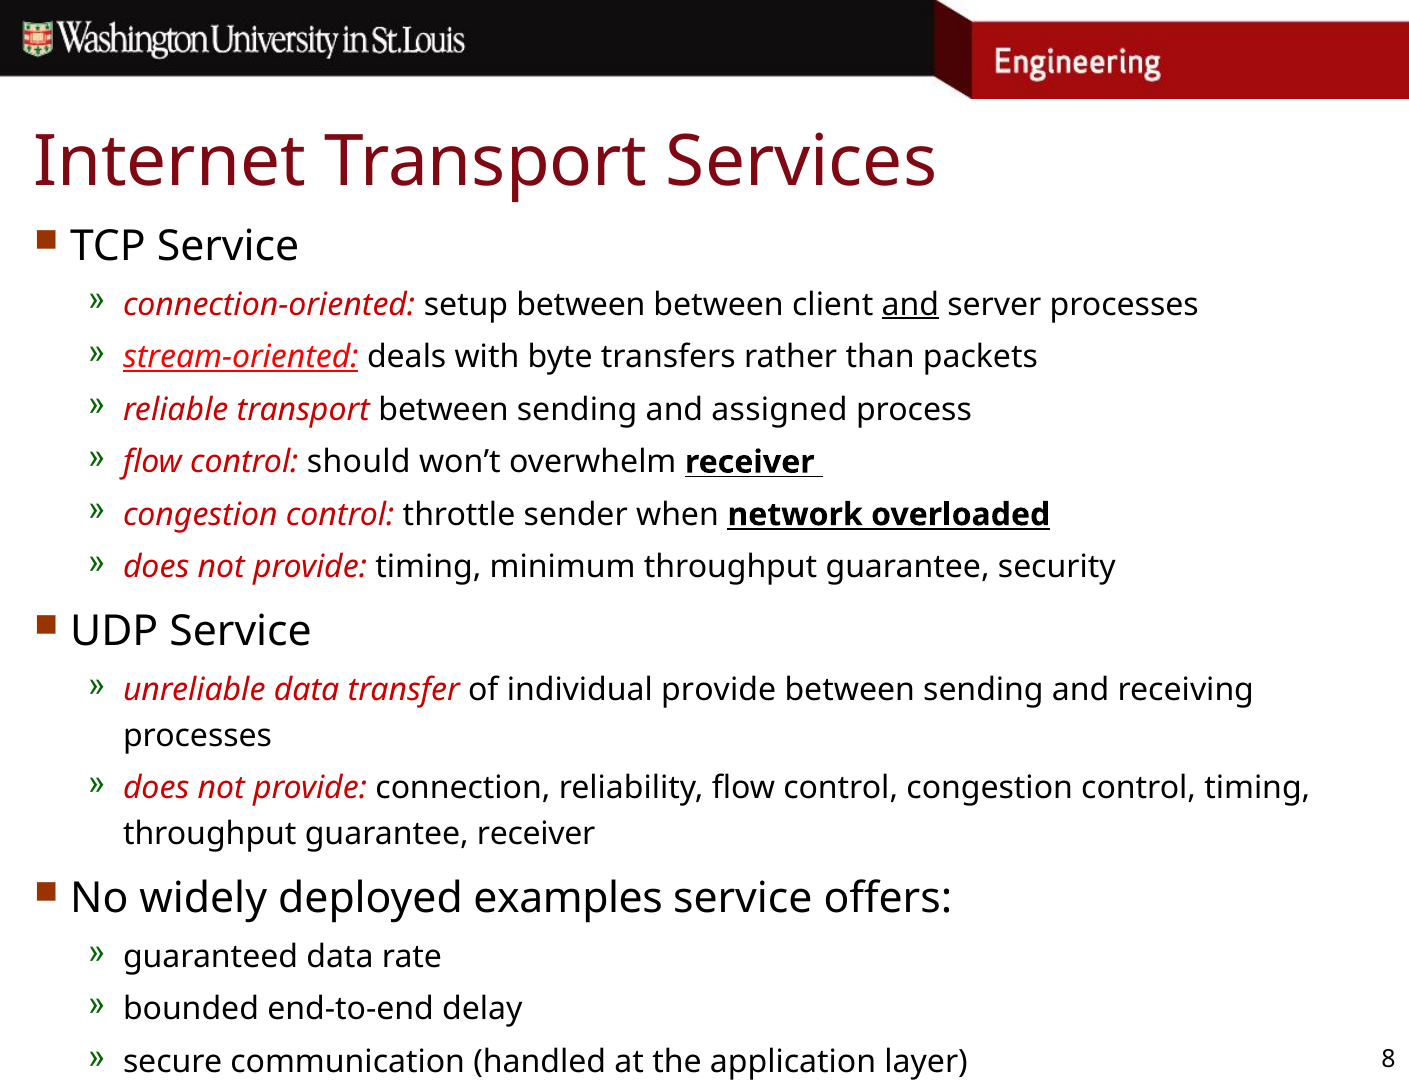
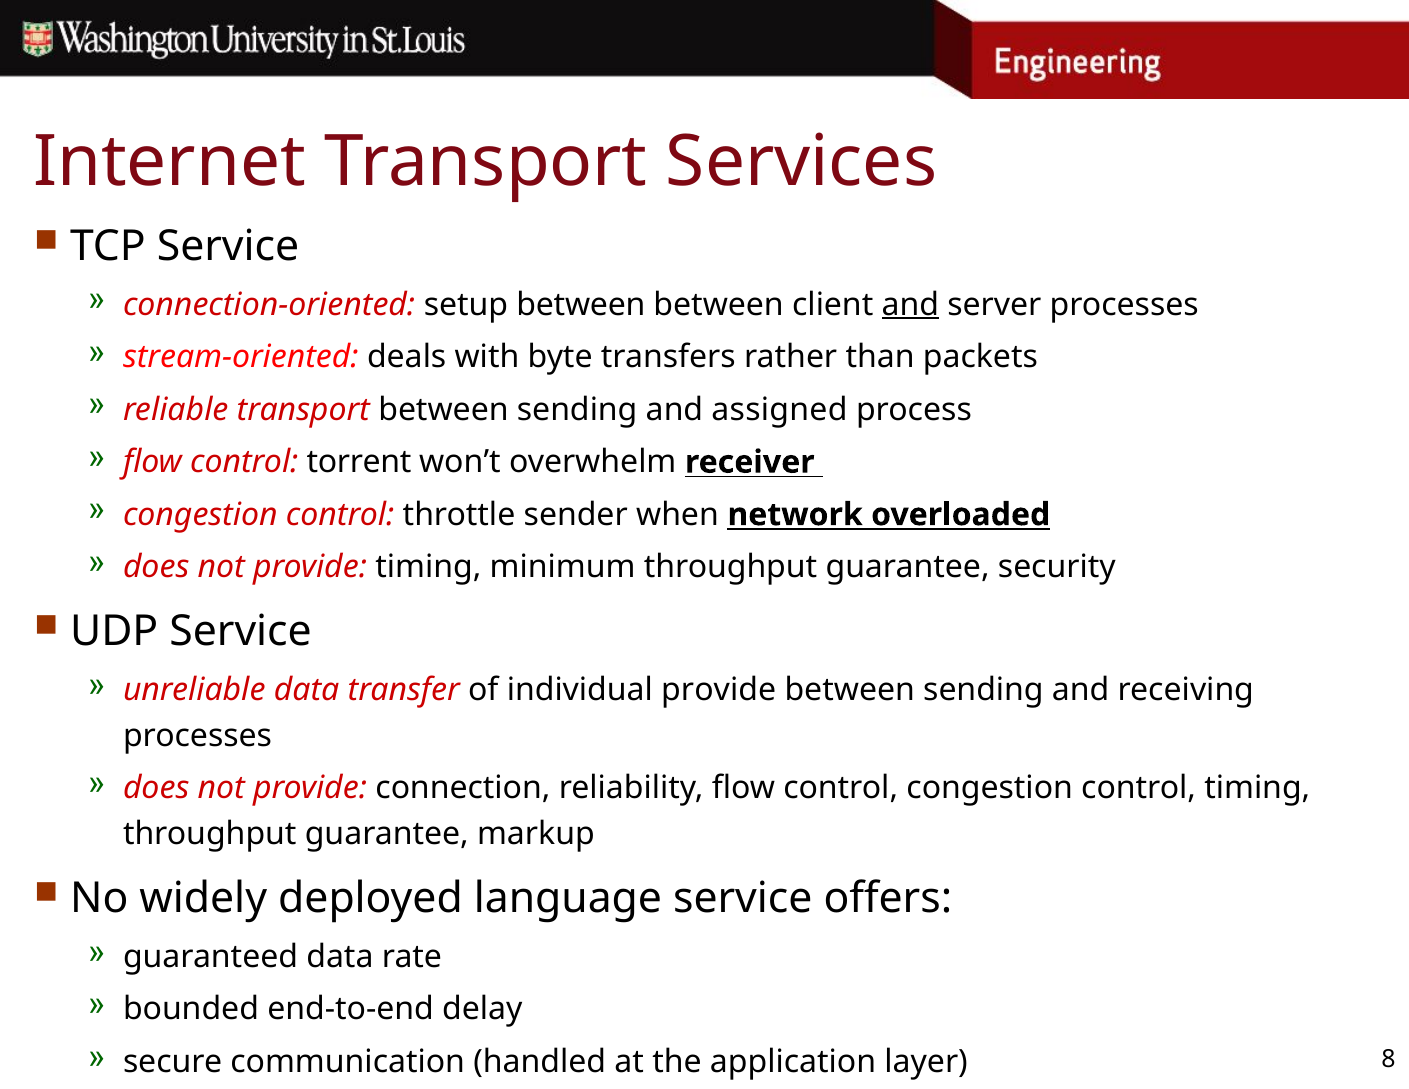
stream-oriented underline: present -> none
should: should -> torrent
guarantee receiver: receiver -> markup
examples: examples -> language
